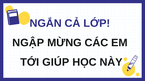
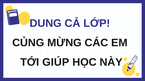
NGẮN: NGẮN -> DUNG
NGẬP: NGẬP -> CỦNG
